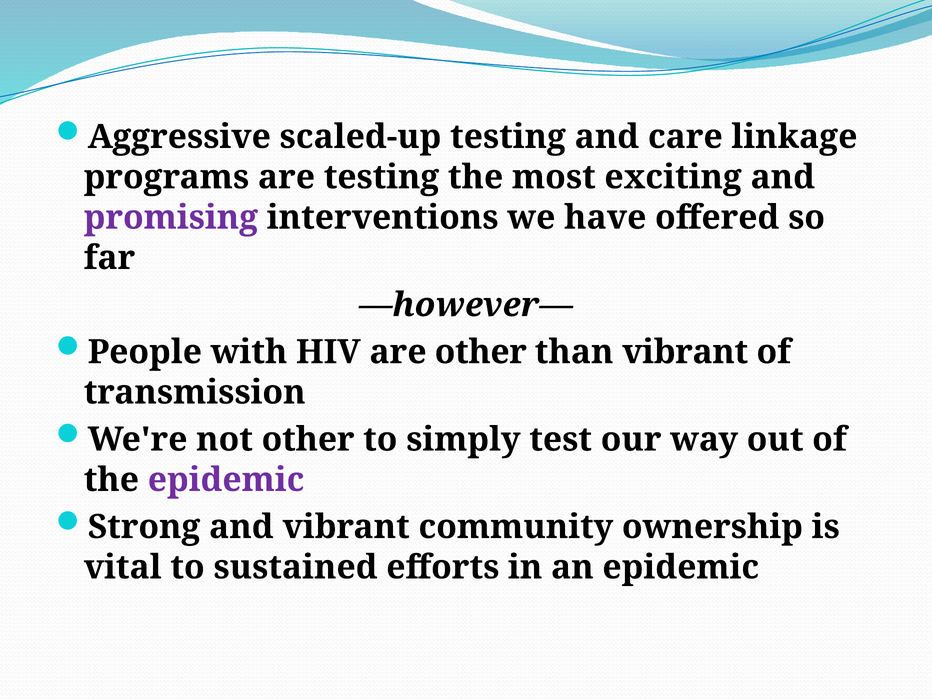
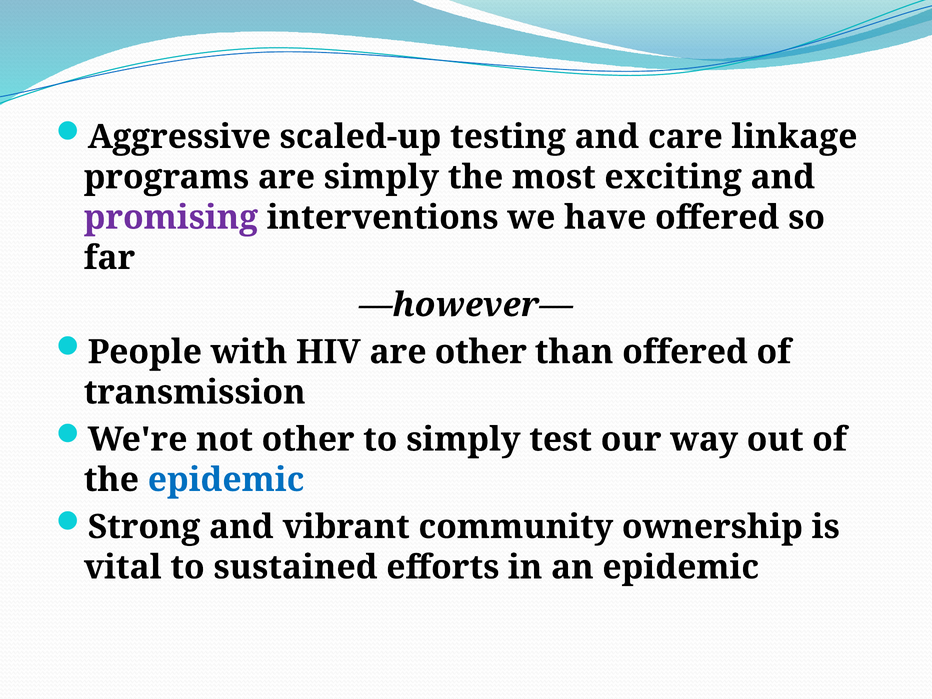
are testing: testing -> simply
than vibrant: vibrant -> offered
epidemic at (226, 480) colour: purple -> blue
